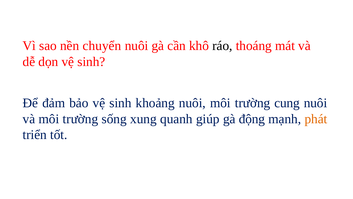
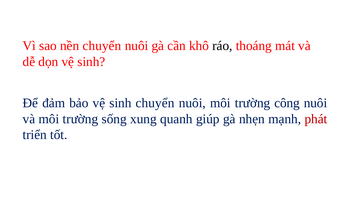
sinh khoảng: khoảng -> chuyển
cung: cung -> công
động: động -> nhẹn
phát colour: orange -> red
